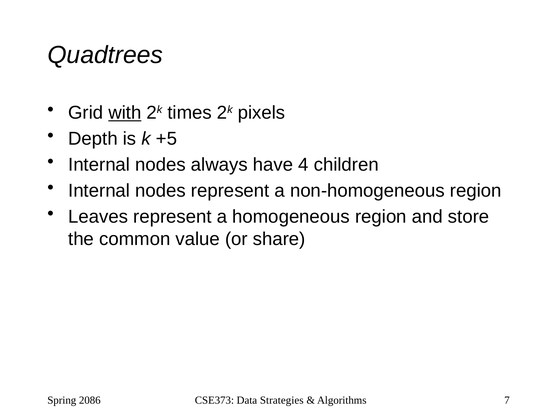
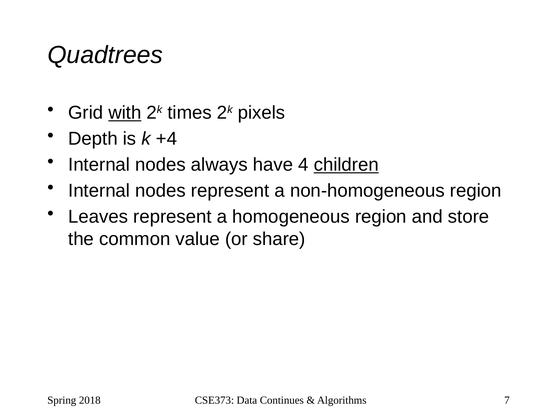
+5: +5 -> +4
children underline: none -> present
2086: 2086 -> 2018
Strategies: Strategies -> Continues
